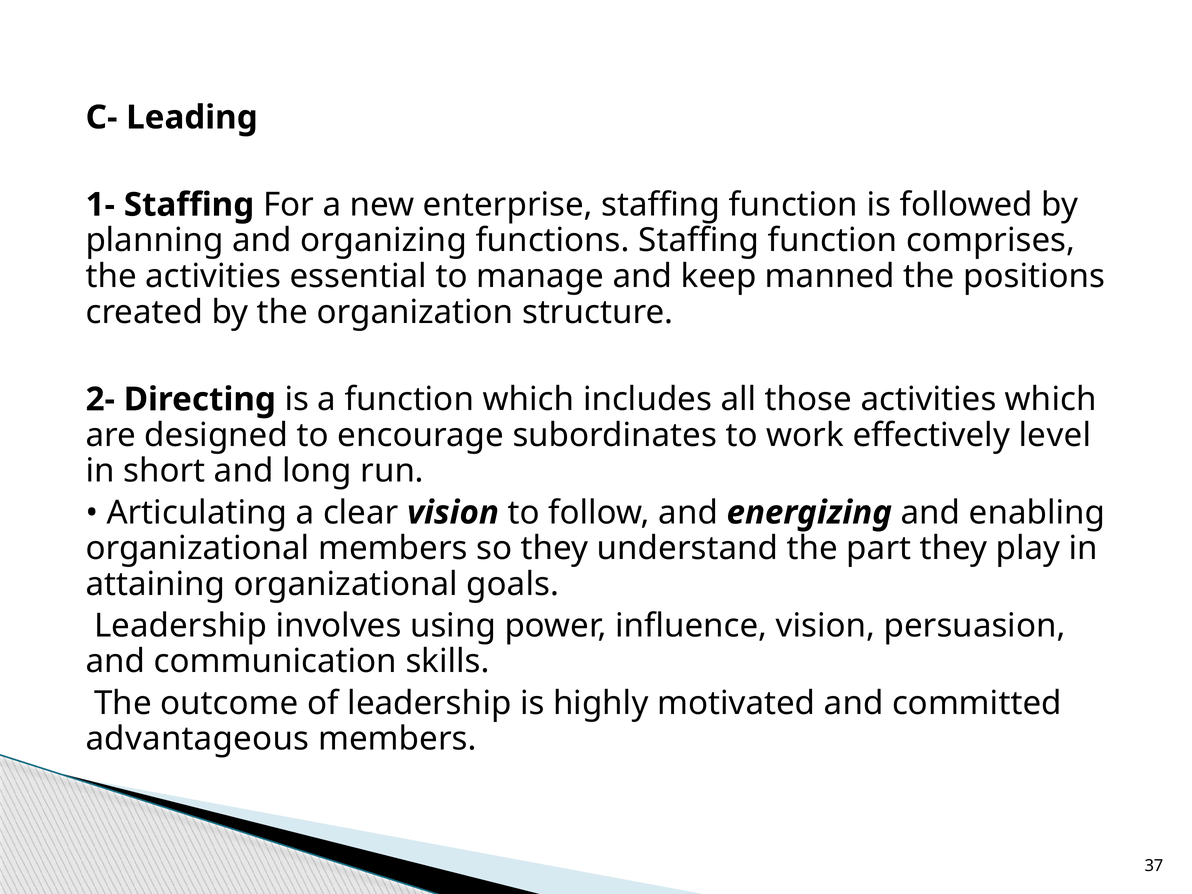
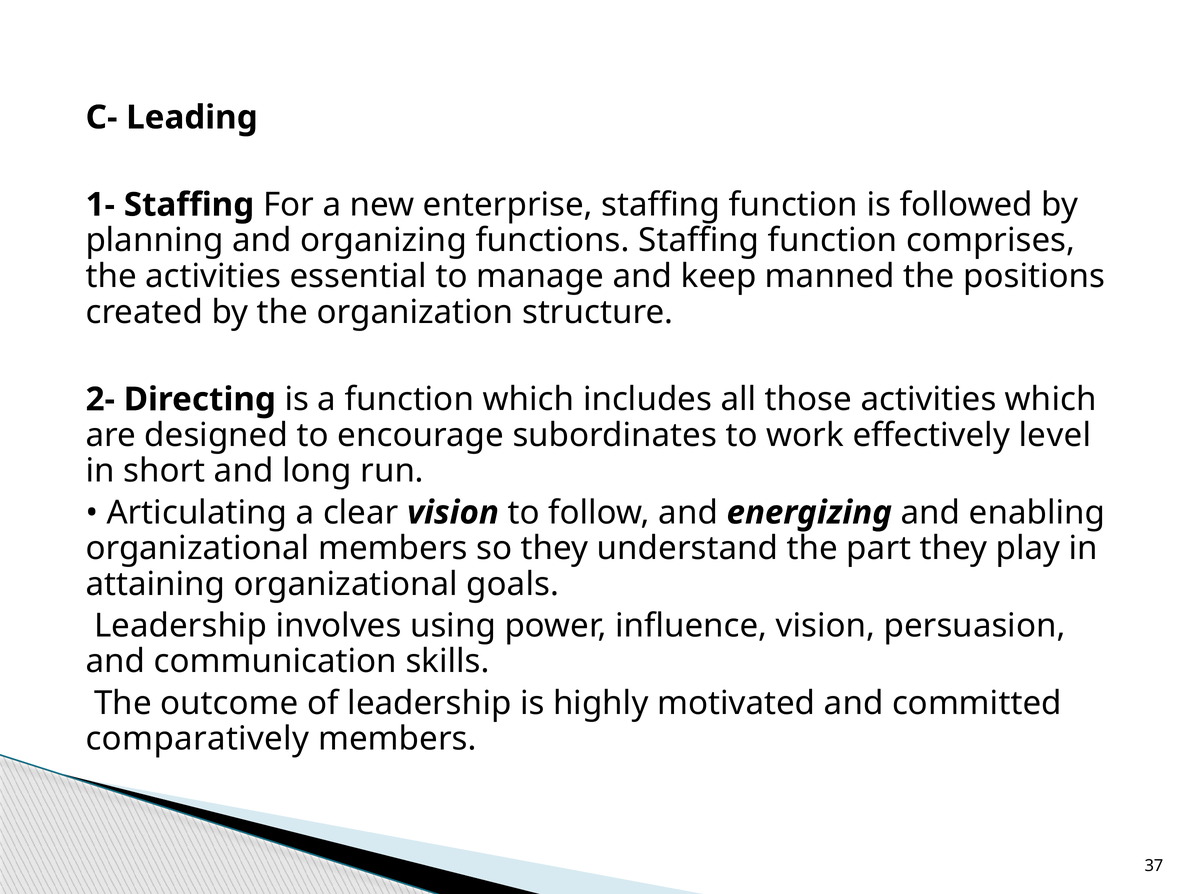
advantageous: advantageous -> comparatively
